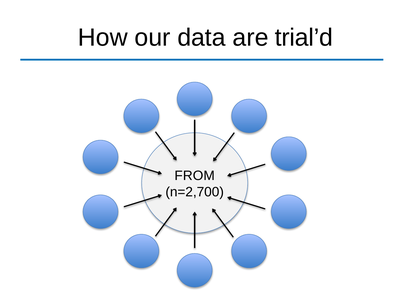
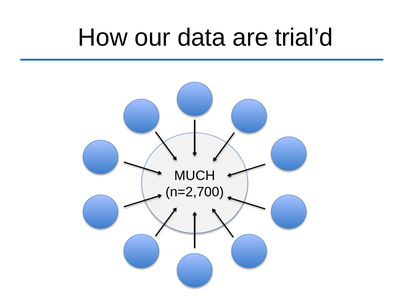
FROM: FROM -> MUCH
